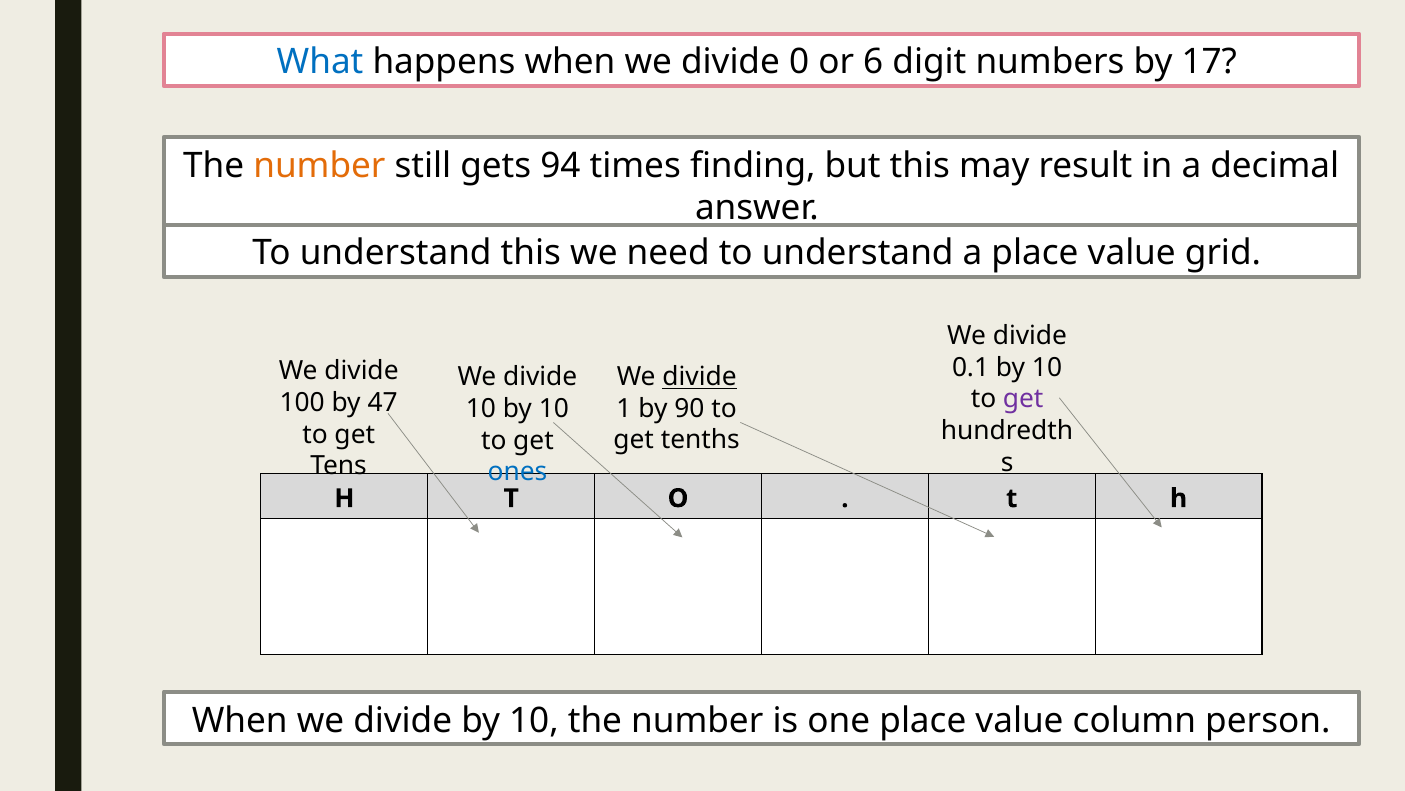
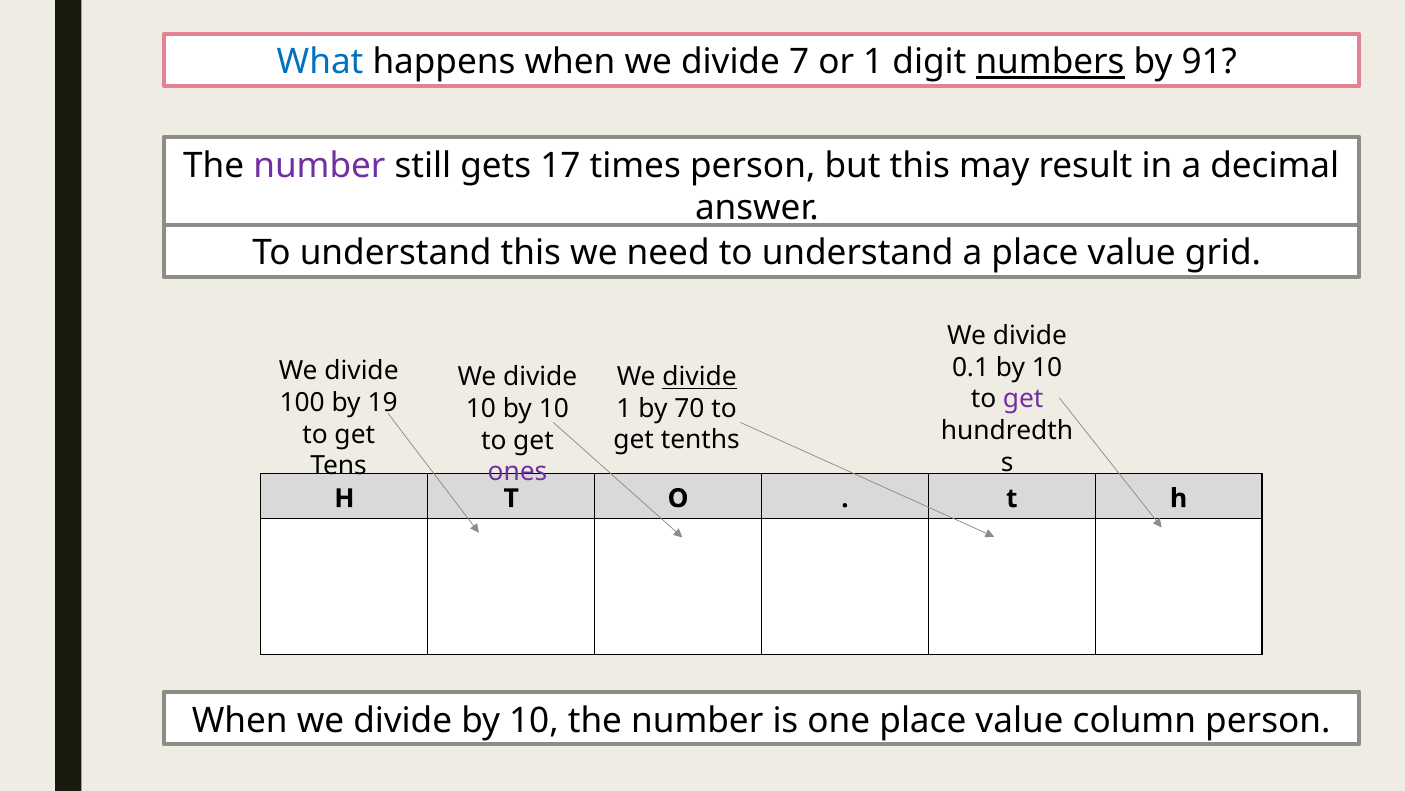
0: 0 -> 7
or 6: 6 -> 1
numbers underline: none -> present
17: 17 -> 91
number at (319, 165) colour: orange -> purple
94: 94 -> 17
times finding: finding -> person
47: 47 -> 19
90: 90 -> 70
ones colour: blue -> purple
